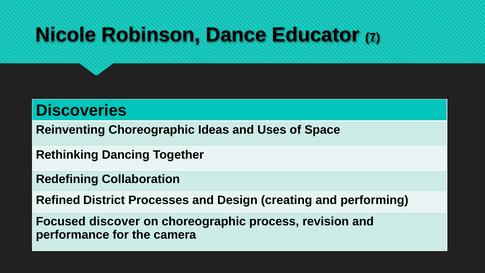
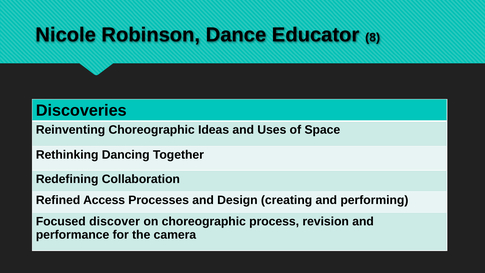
7: 7 -> 8
District: District -> Access
